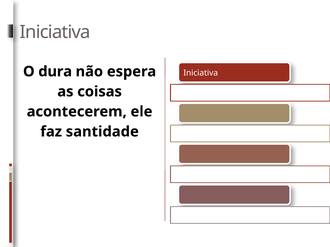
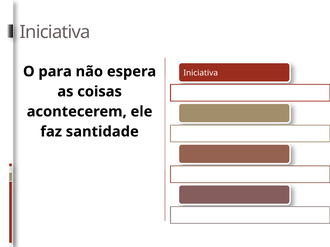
dura: dura -> para
